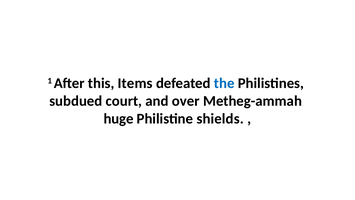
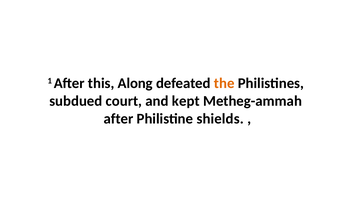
Items: Items -> Along
the colour: blue -> orange
over: over -> kept
huge at (119, 119): huge -> after
